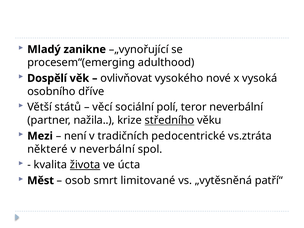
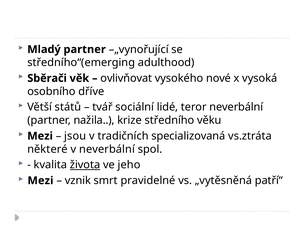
Mladý zanikne: zanikne -> partner
procesem“(emerging: procesem“(emerging -> středního“(emerging
Dospělí: Dospělí -> Sběrači
věcí: věcí -> tvář
polí: polí -> lidé
středního underline: present -> none
není: není -> jsou
pedocentrické: pedocentrické -> specializovaná
úcta: úcta -> jeho
Měst at (41, 181): Měst -> Mezi
osob: osob -> vznik
limitované: limitované -> pravidelné
